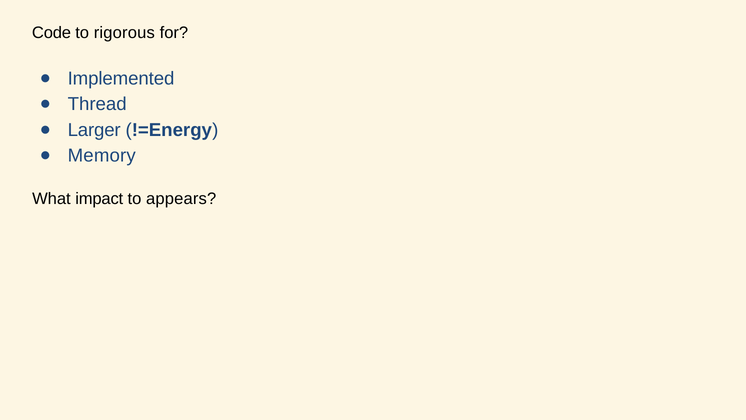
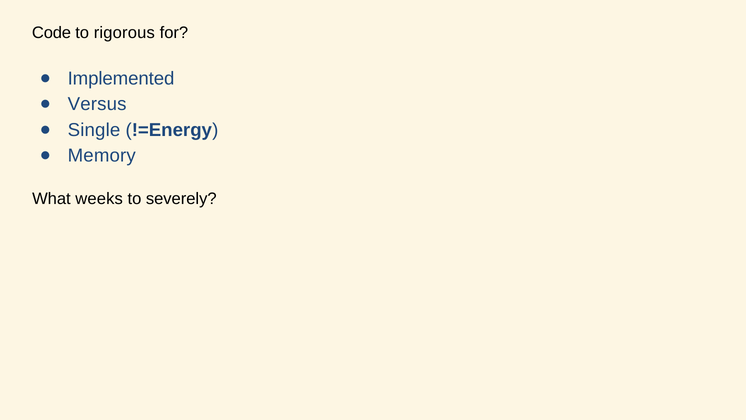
Thread: Thread -> Versus
Larger: Larger -> Single
impact: impact -> weeks
appears: appears -> severely
